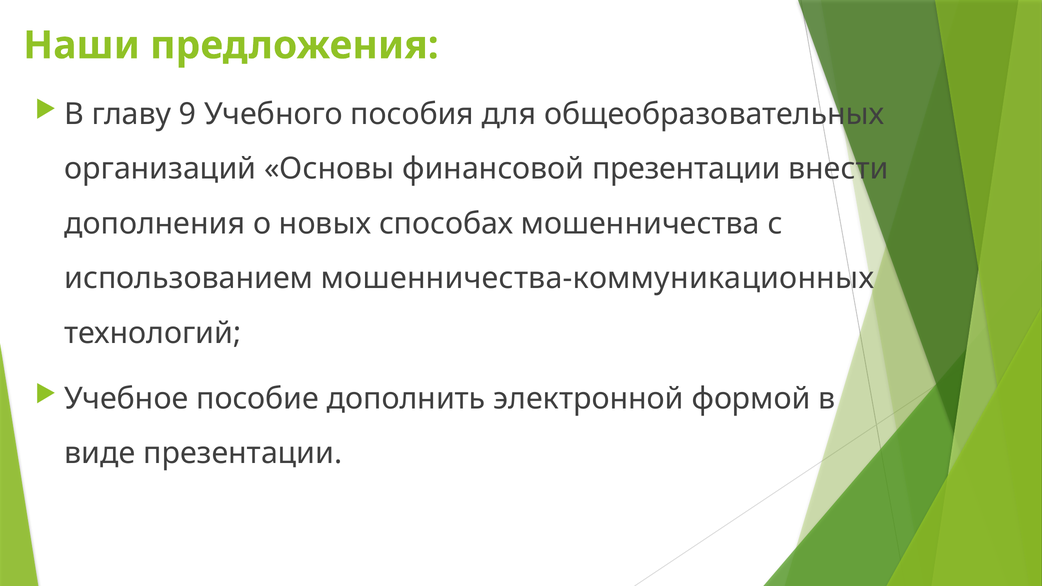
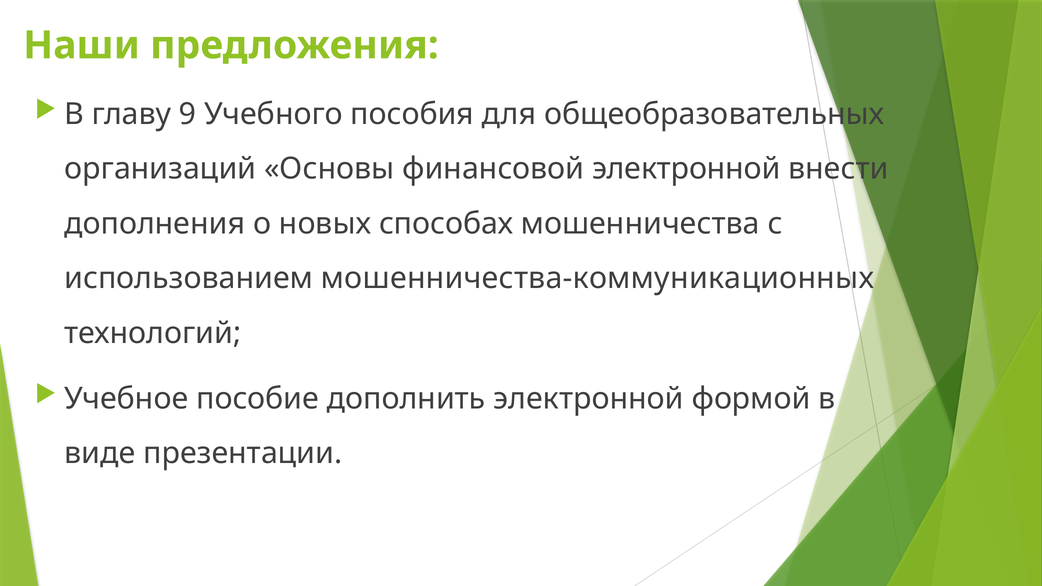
финансовой презентации: презентации -> электронной
